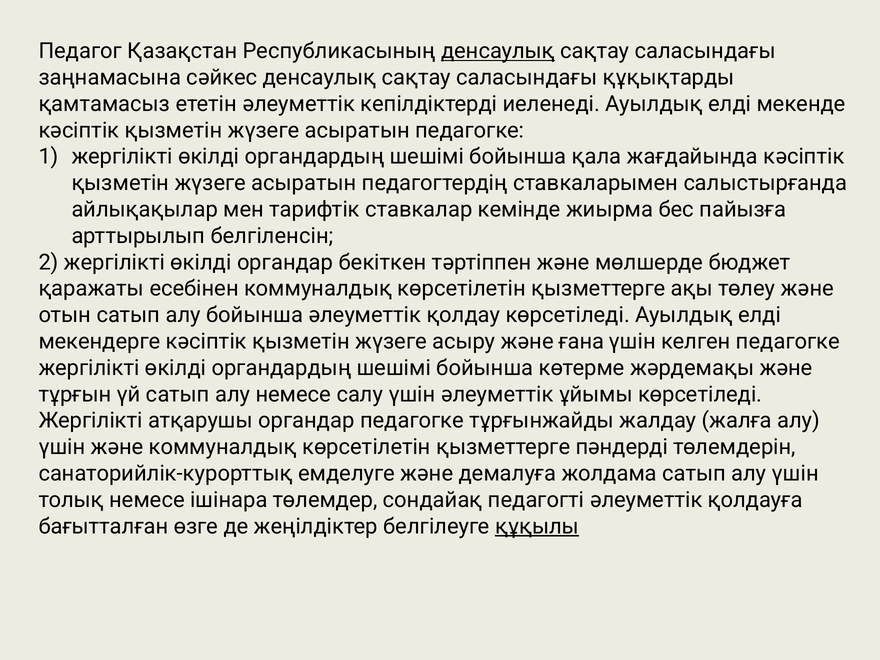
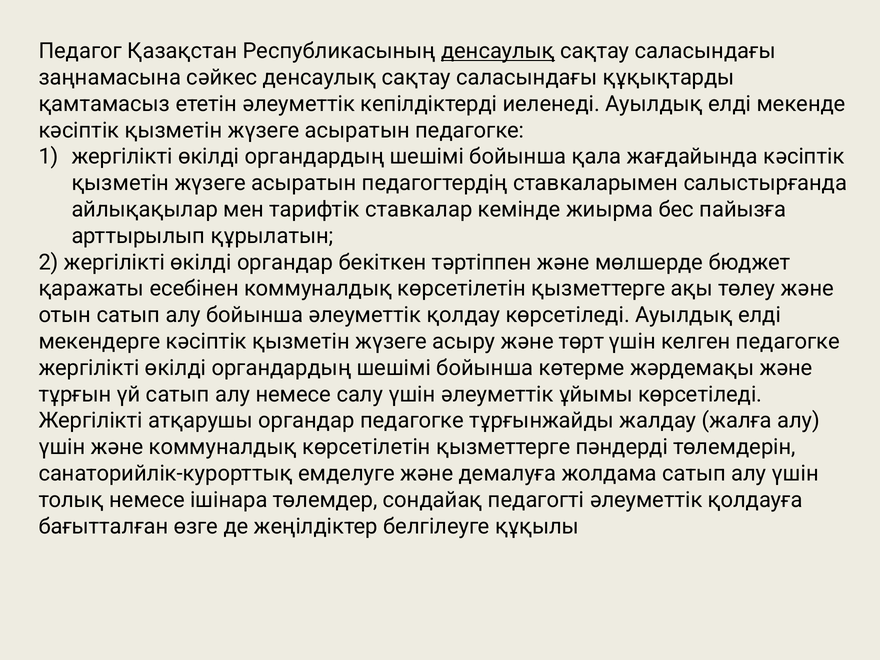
белгіленсін: белгіленсін -> құрылатын
ғана: ғана -> төрт
құқылы underline: present -> none
